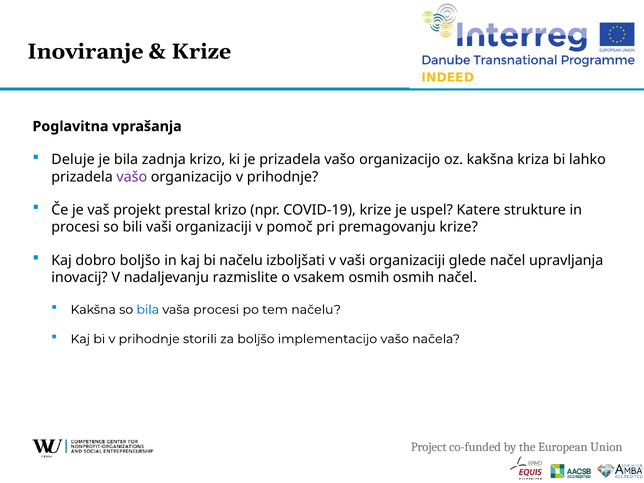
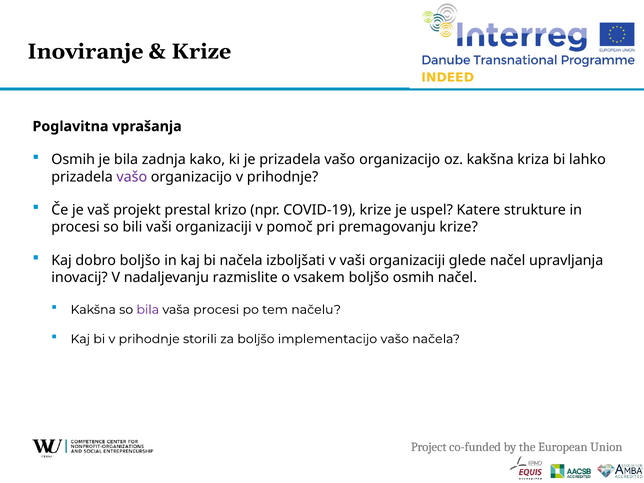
Deluje at (73, 160): Deluje -> Osmih
zadnja krizo: krizo -> kako
bi načelu: načelu -> načela
vsakem osmih: osmih -> boljšo
bila at (148, 310) colour: blue -> purple
